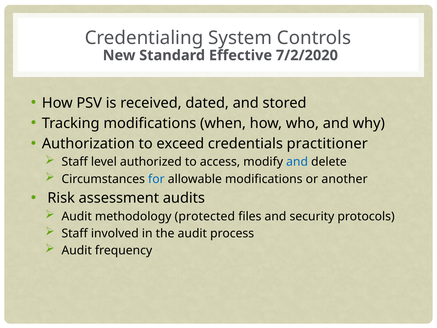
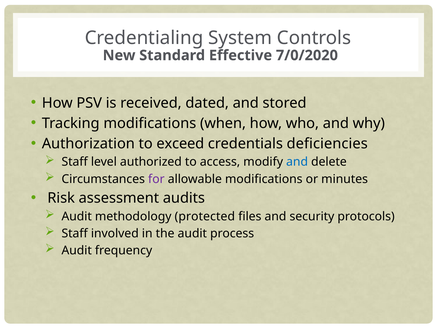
7/2/2020: 7/2/2020 -> 7/0/2020
practitioner: practitioner -> deficiencies
for colour: blue -> purple
another: another -> minutes
